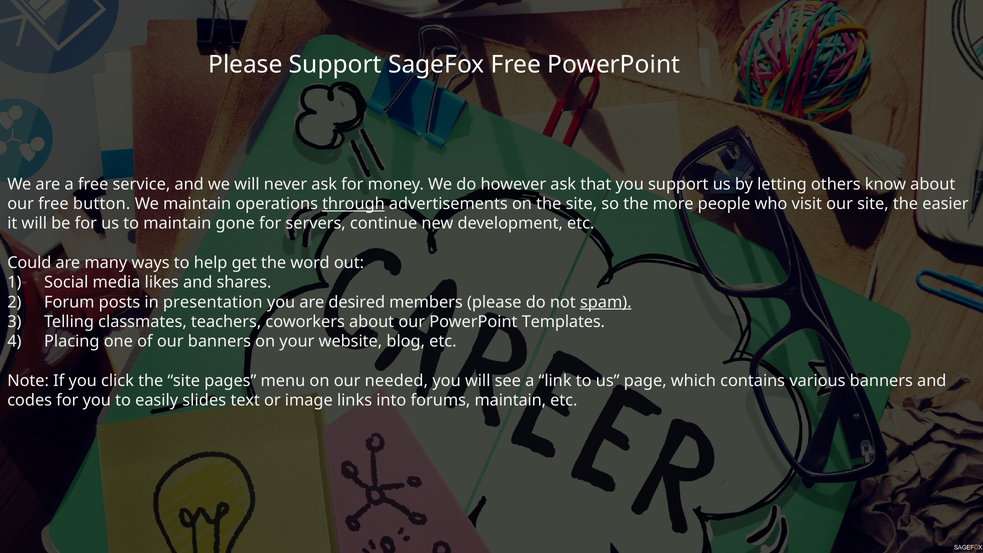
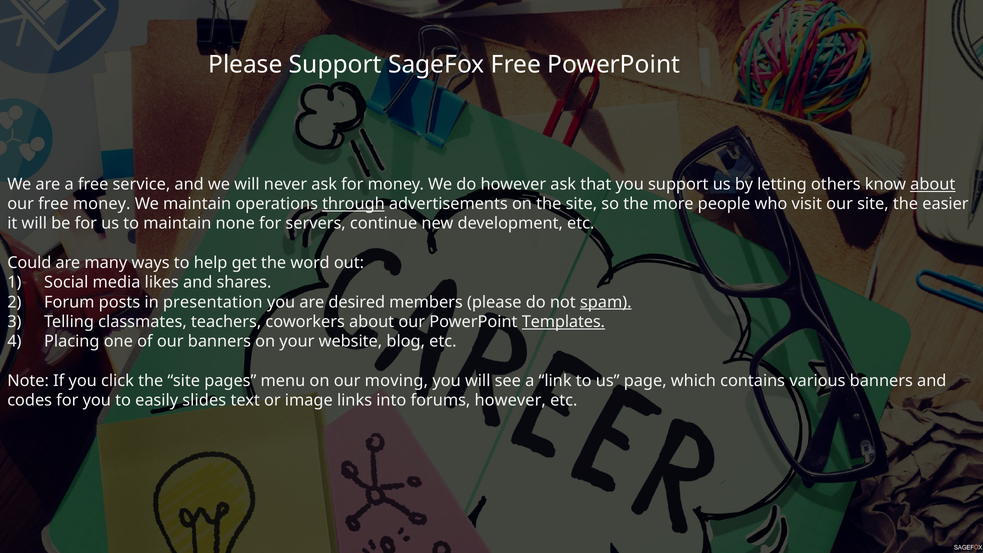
about at (933, 184) underline: none -> present
free button: button -> money
gone: gone -> none
Templates underline: none -> present
needed: needed -> moving
forums maintain: maintain -> however
